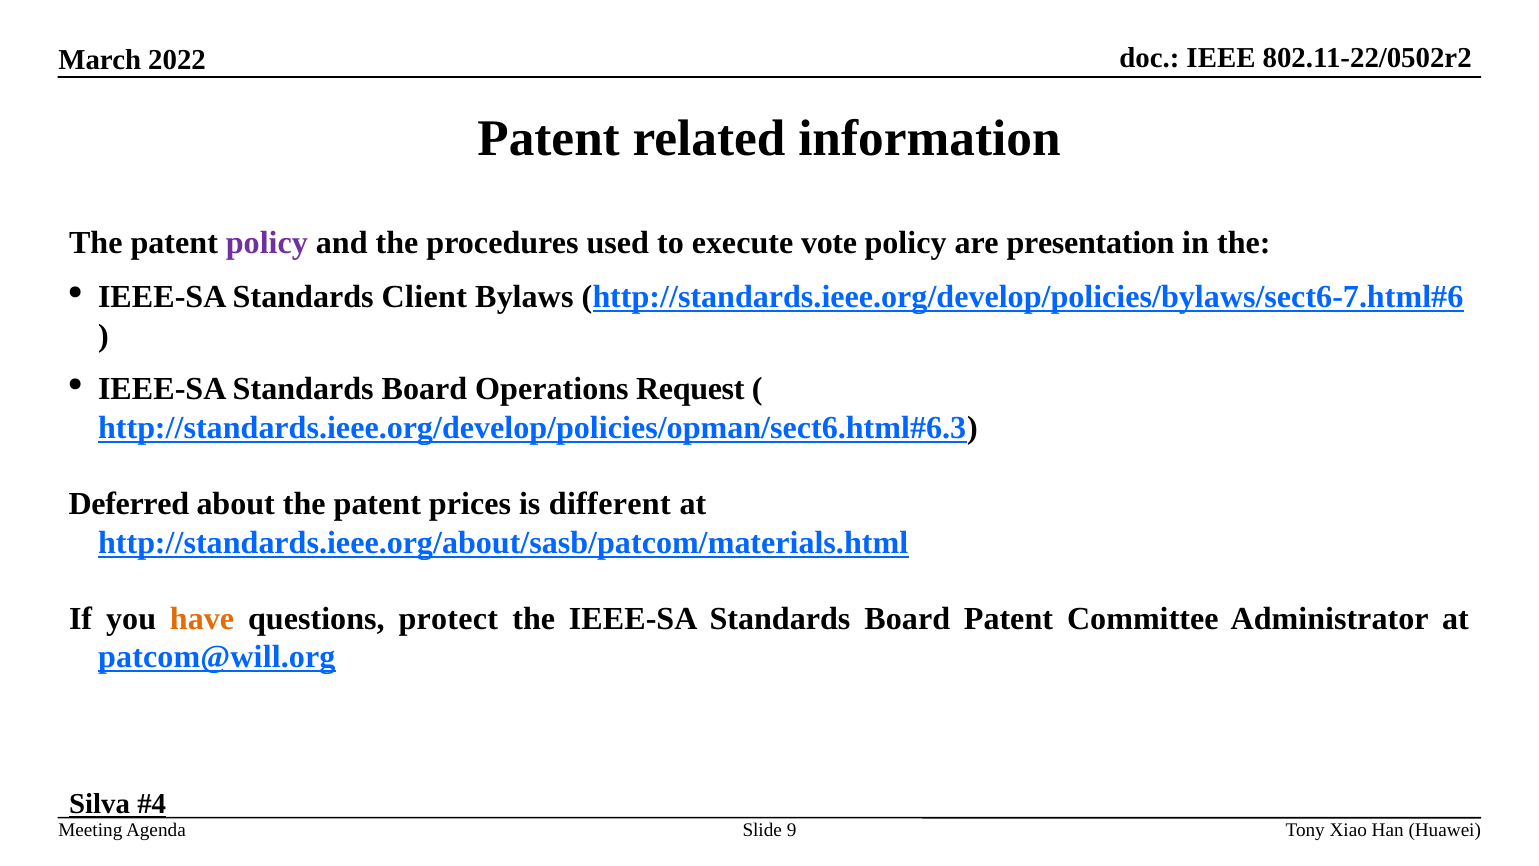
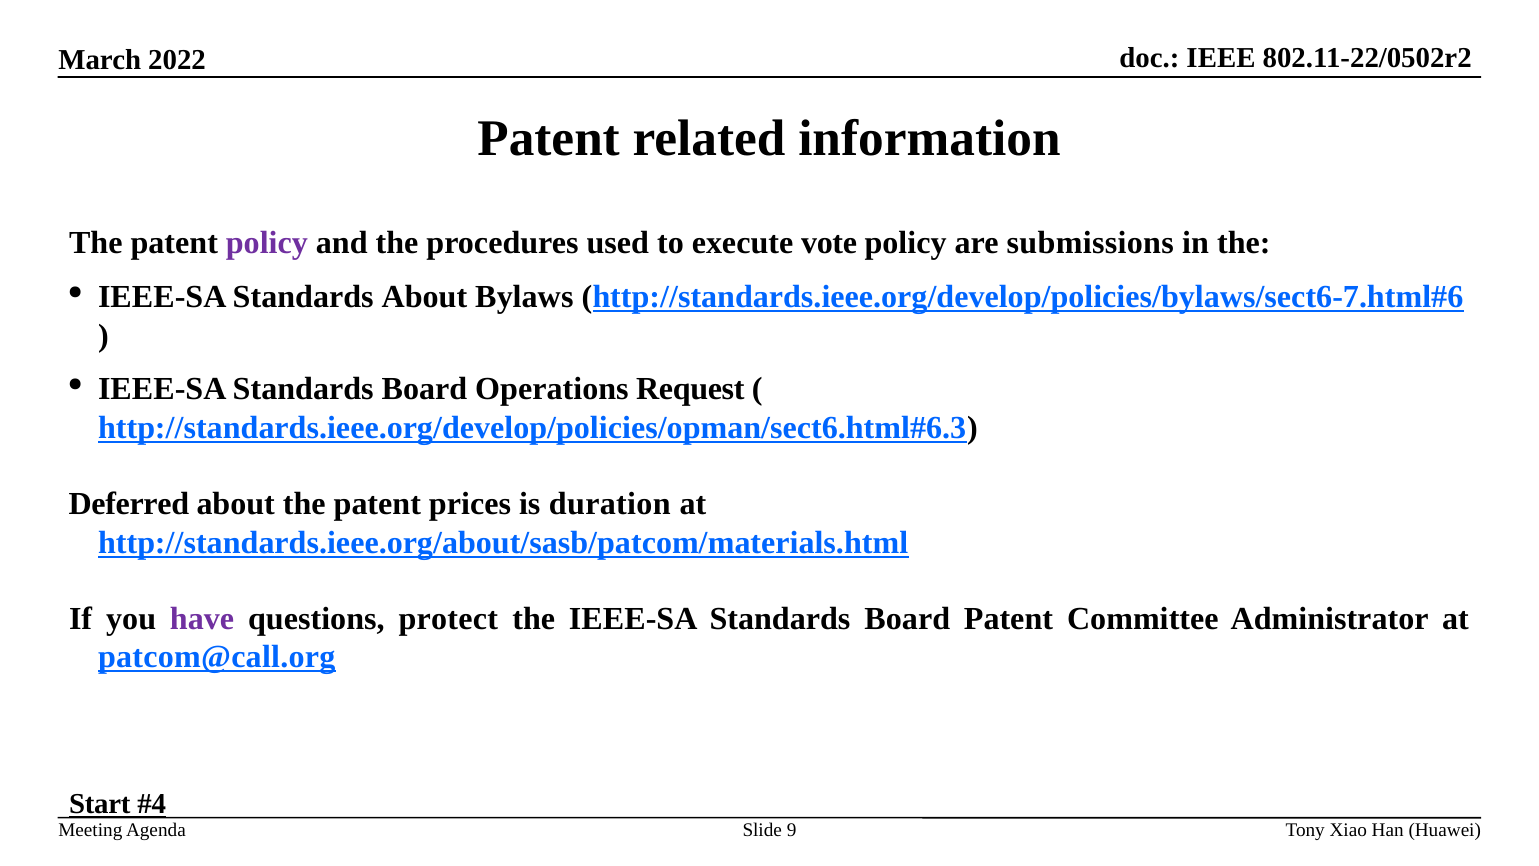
presentation: presentation -> submissions
Standards Client: Client -> About
different: different -> duration
have colour: orange -> purple
patcom@will.org: patcom@will.org -> patcom@call.org
Silva: Silva -> Start
